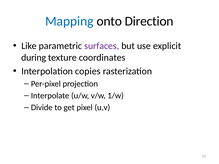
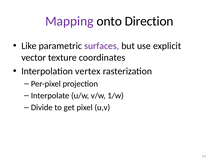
Mapping colour: blue -> purple
during: during -> vector
copies: copies -> vertex
